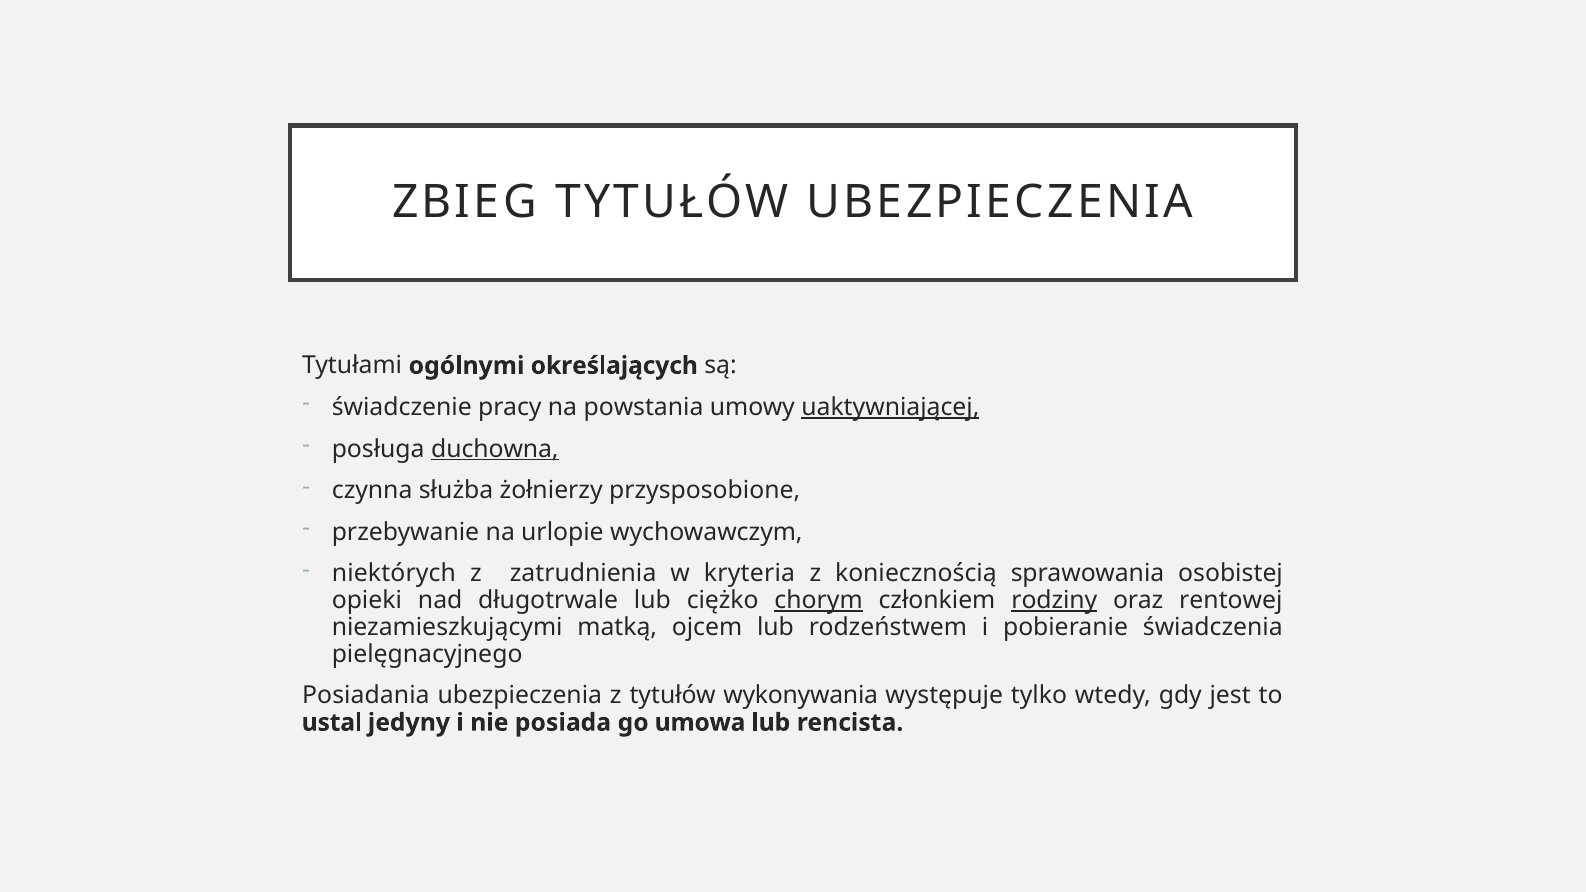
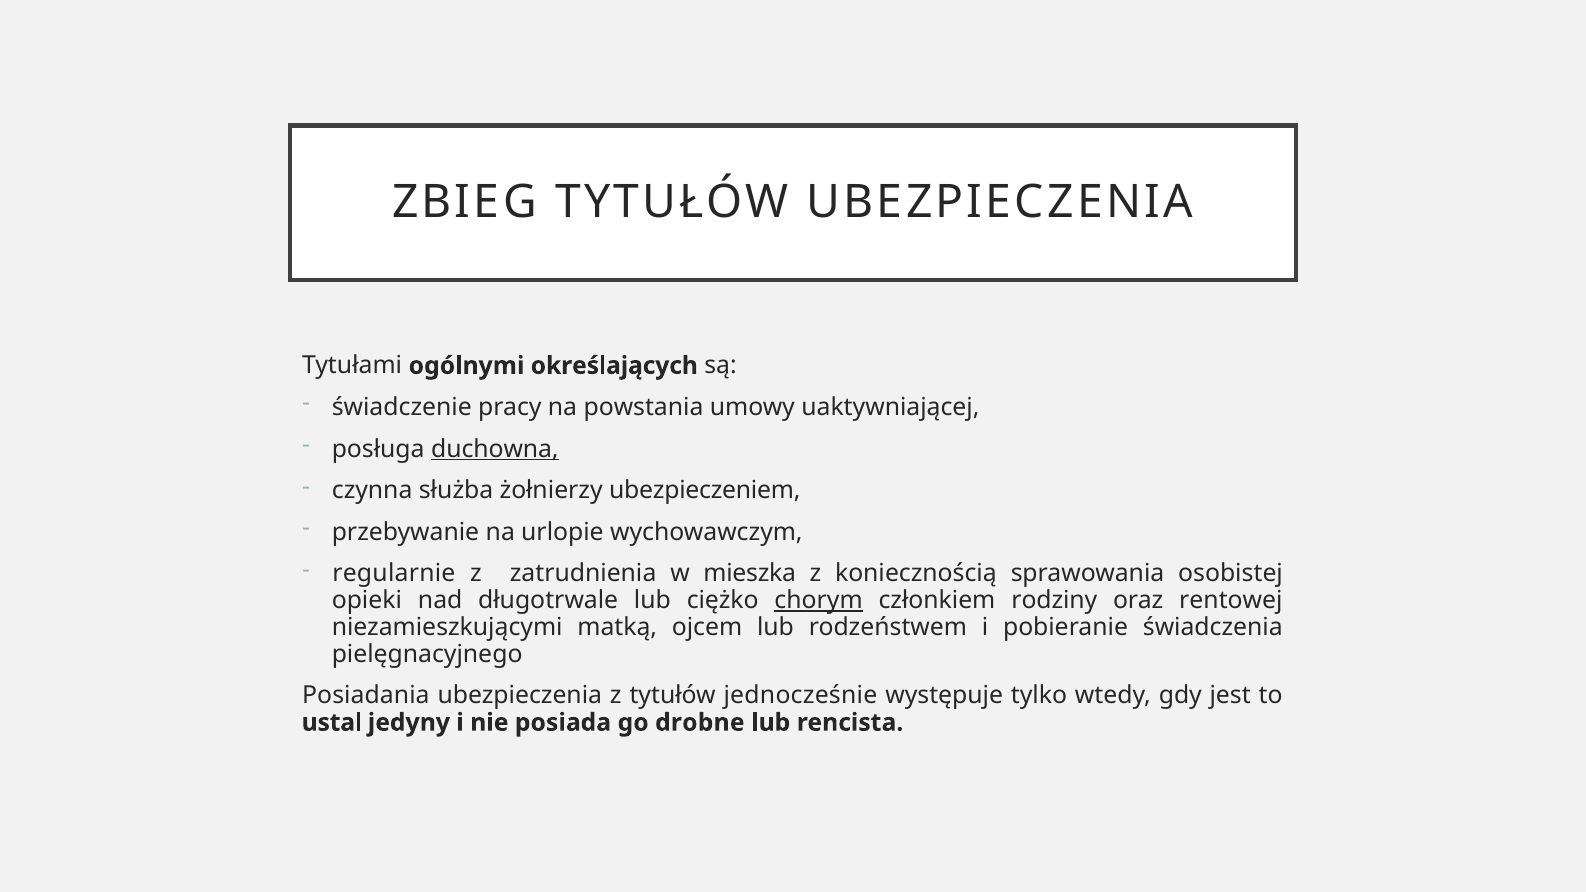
uaktywniającej underline: present -> none
przysposobione: przysposobione -> ubezpieczeniem
niektórych: niektórych -> regularnie
kryteria: kryteria -> mieszka
rodziny underline: present -> none
wykonywania: wykonywania -> jednocześnie
umowa: umowa -> drobne
